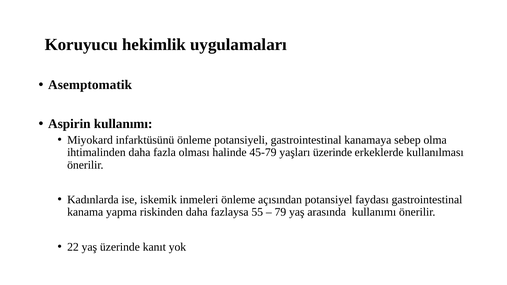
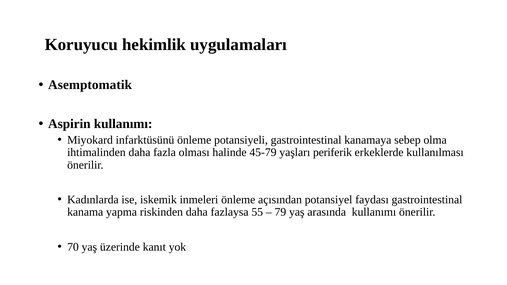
yaşları üzerinde: üzerinde -> periferik
22: 22 -> 70
